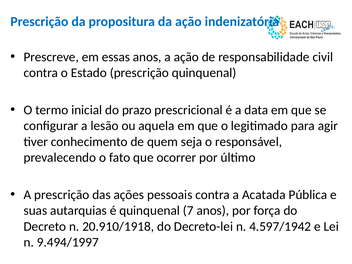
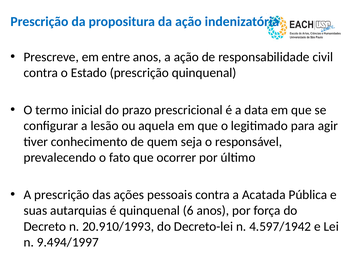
essas: essas -> entre
7: 7 -> 6
20.910/1918: 20.910/1918 -> 20.910/1993
